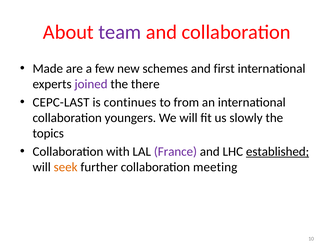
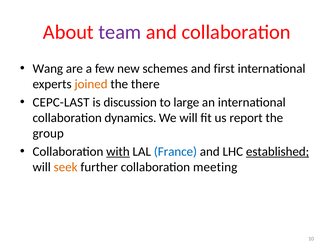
Made: Made -> Wang
joined colour: purple -> orange
continues: continues -> discussion
from: from -> large
youngers: youngers -> dynamics
slowly: slowly -> report
topics: topics -> group
with underline: none -> present
France colour: purple -> blue
